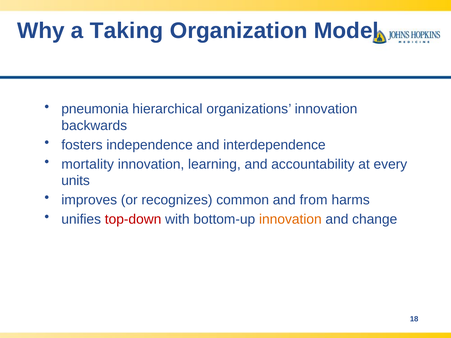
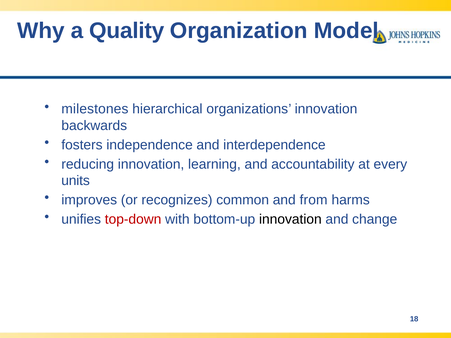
Taking: Taking -> Quality
pneumonia: pneumonia -> milestones
mortality: mortality -> reducing
innovation at (290, 219) colour: orange -> black
